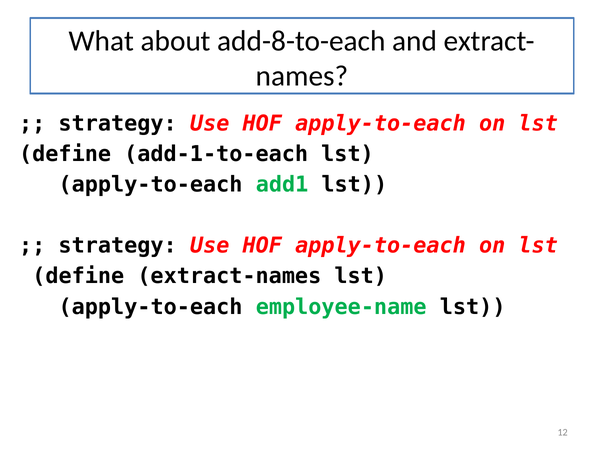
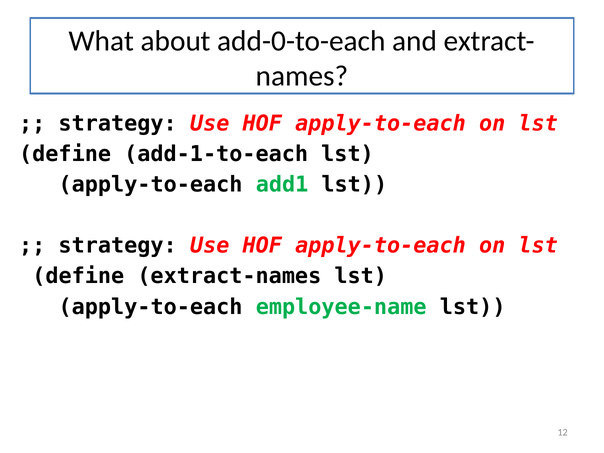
add-8-to-each: add-8-to-each -> add-0-to-each
